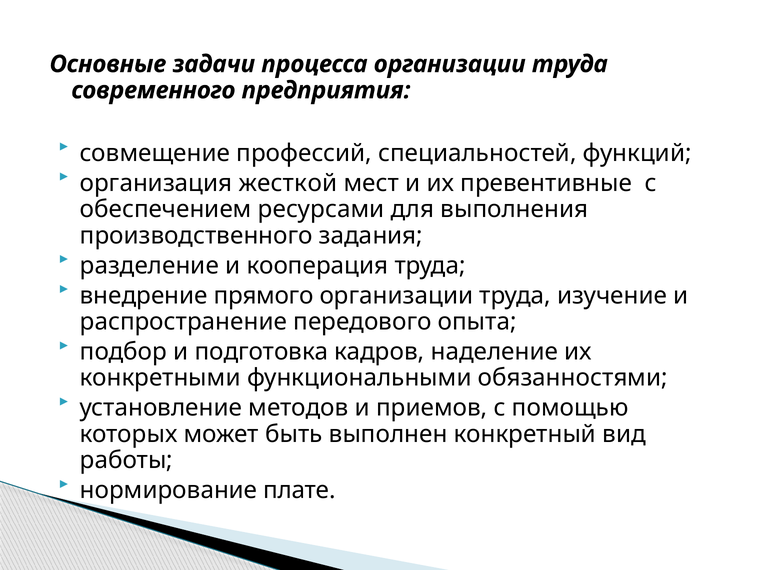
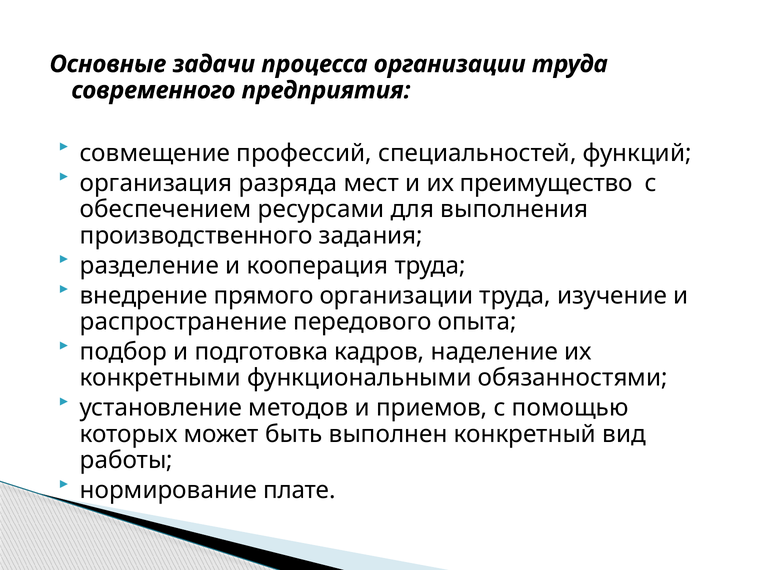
жесткой: жесткой -> разряда
превентивные: превентивные -> преимущество
